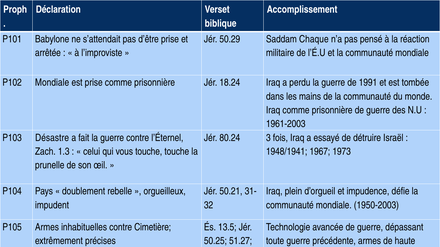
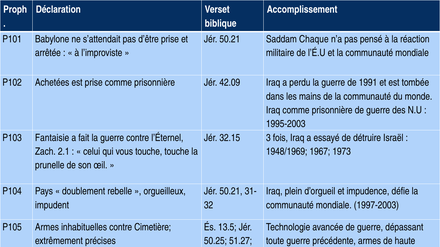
50.29 at (230, 39): 50.29 -> 50.21
P102 Mondiale: Mondiale -> Achetées
18.24: 18.24 -> 42.09
1961-2003: 1961-2003 -> 1995-2003
Désastre: Désastre -> Fantaisie
80.24: 80.24 -> 32.15
1.3: 1.3 -> 2.1
1948/1941: 1948/1941 -> 1948/1969
1950-2003: 1950-2003 -> 1997-2003
